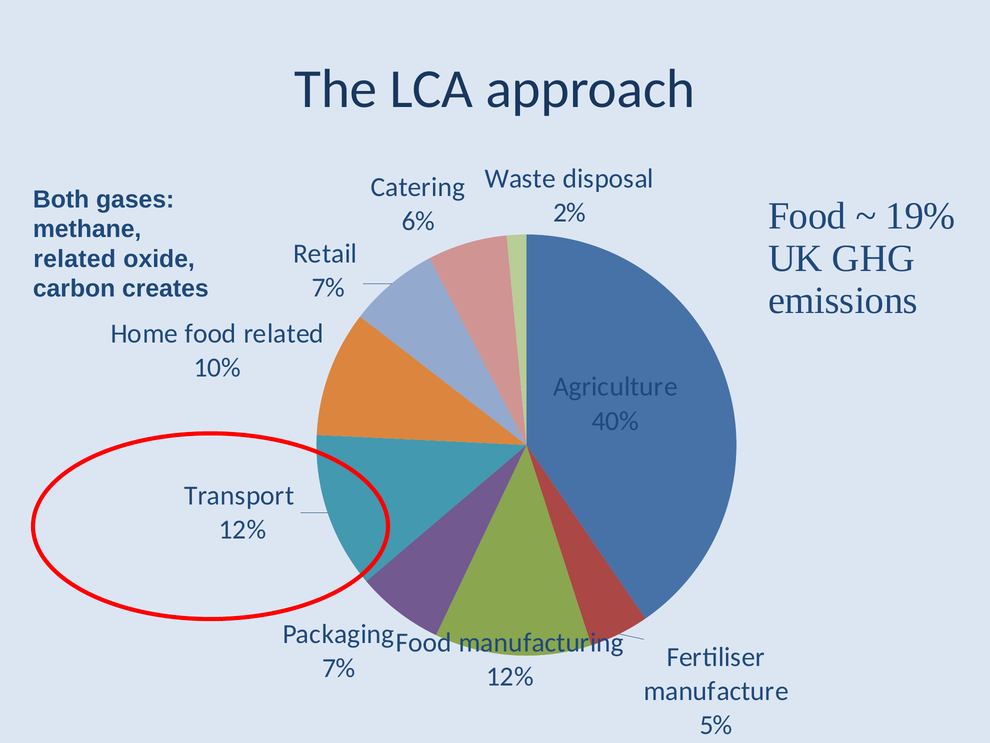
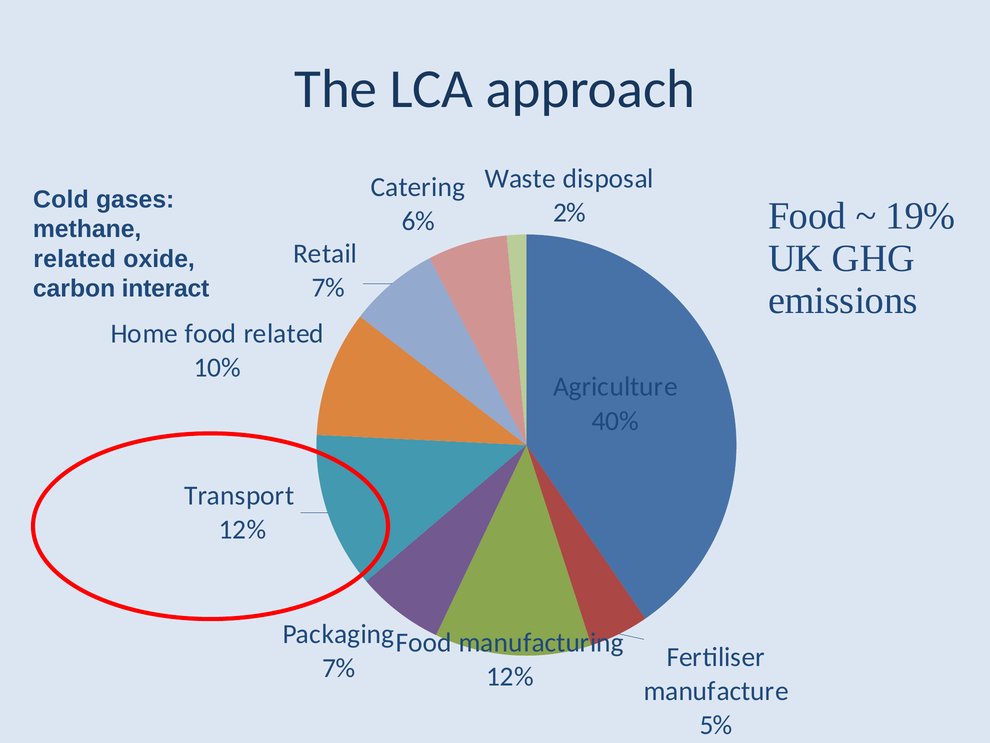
Both: Both -> Cold
creates: creates -> interact
